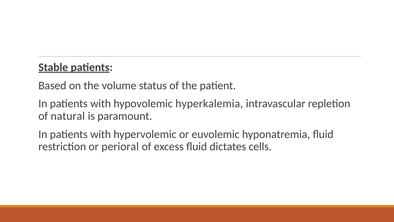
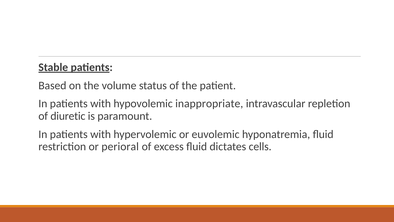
hyperkalemia: hyperkalemia -> inappropriate
natural: natural -> diuretic
